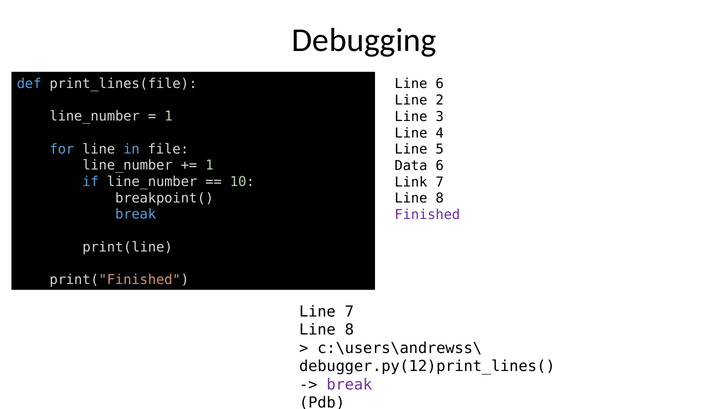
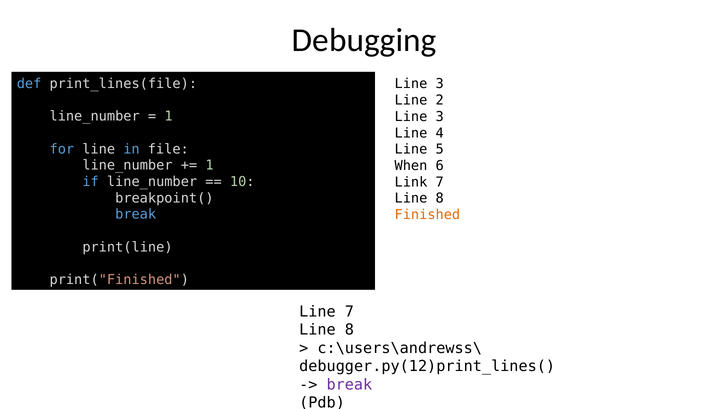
6 at (440, 84): 6 -> 3
Data: Data -> When
Finished colour: purple -> orange
